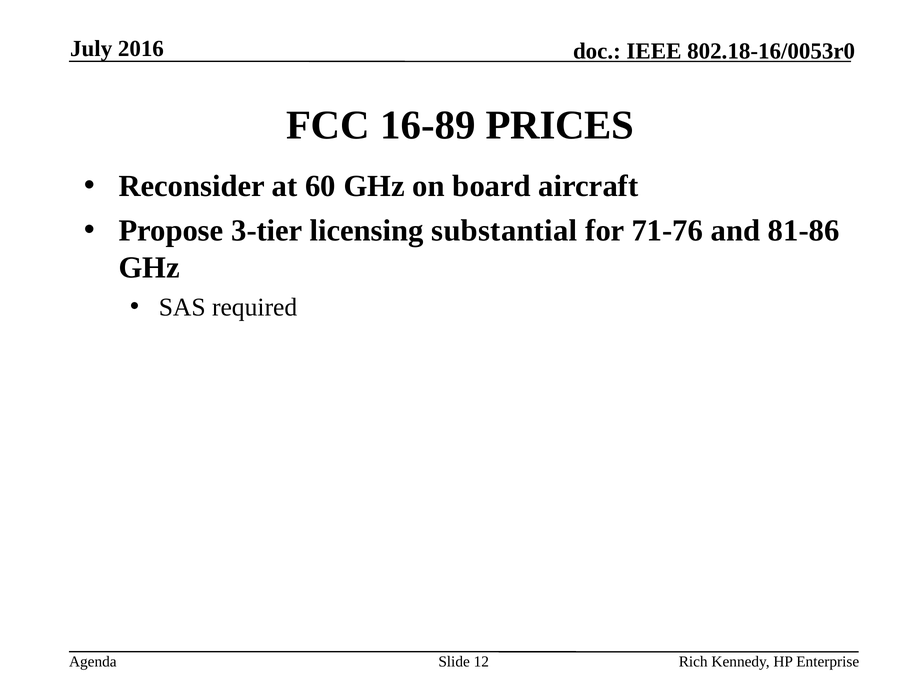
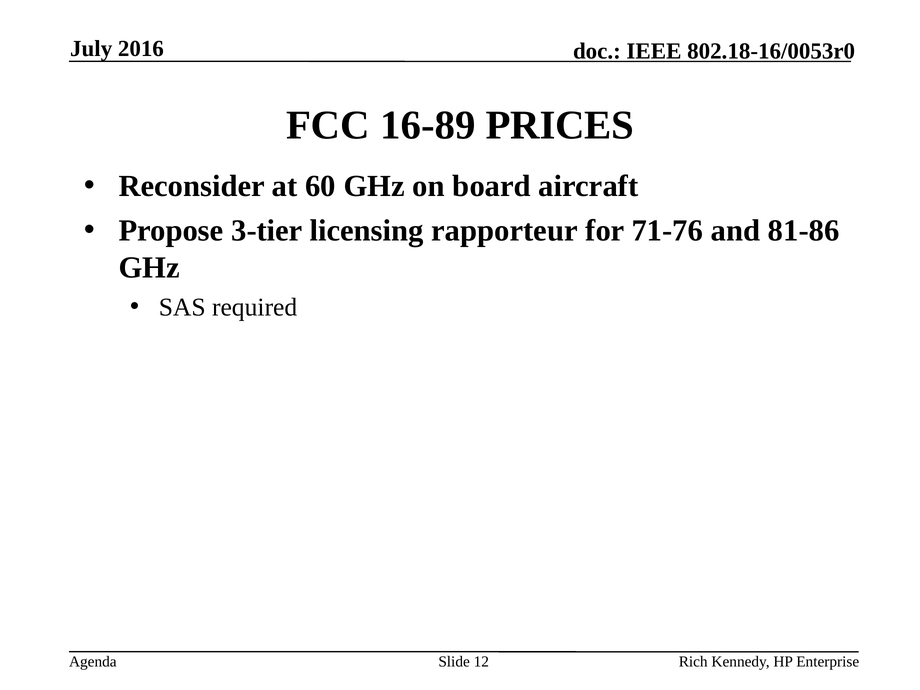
substantial: substantial -> rapporteur
